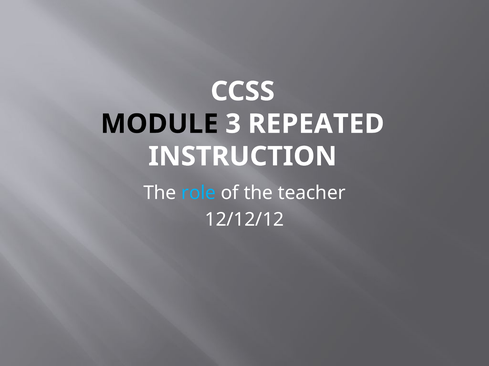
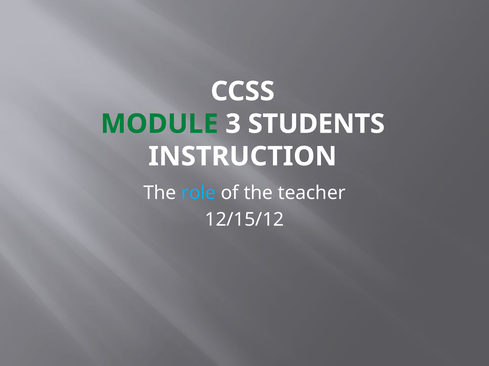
MODULE colour: black -> green
REPEATED: REPEATED -> STUDENTS
12/12/12: 12/12/12 -> 12/15/12
